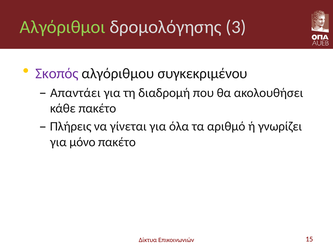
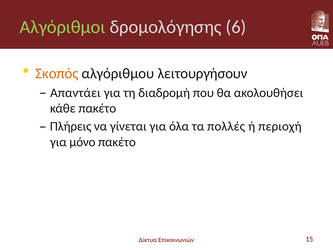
3: 3 -> 6
Σκοπός colour: purple -> orange
συγκεκριμένου: συγκεκριμένου -> λειτουργήσουν
αριθμό: αριθμό -> πολλές
γνωρίζει: γνωρίζει -> περιοχή
